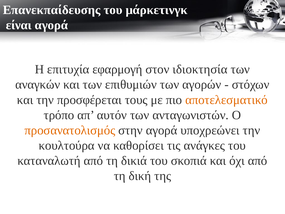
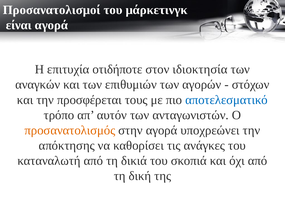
Επανεκπαίδευσης: Επανεκπαίδευσης -> Προσανατολισμοί
εφαρμογή: εφαρμογή -> οτιδήποτε
αποτελεσματικό colour: orange -> blue
κουλτούρα: κουλτούρα -> απόκτησης
